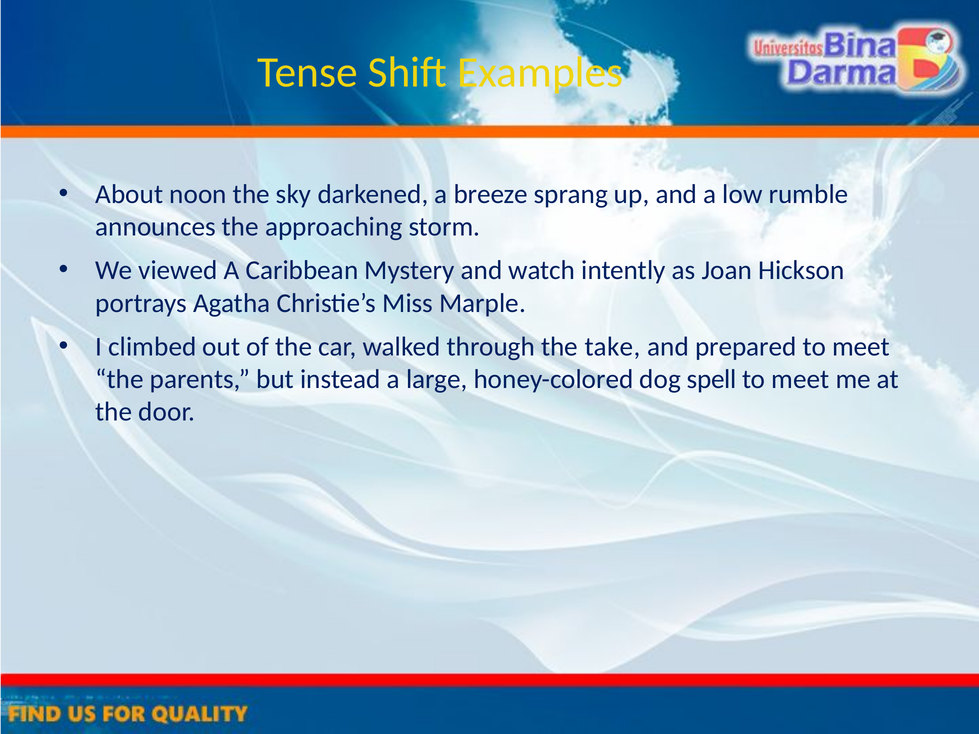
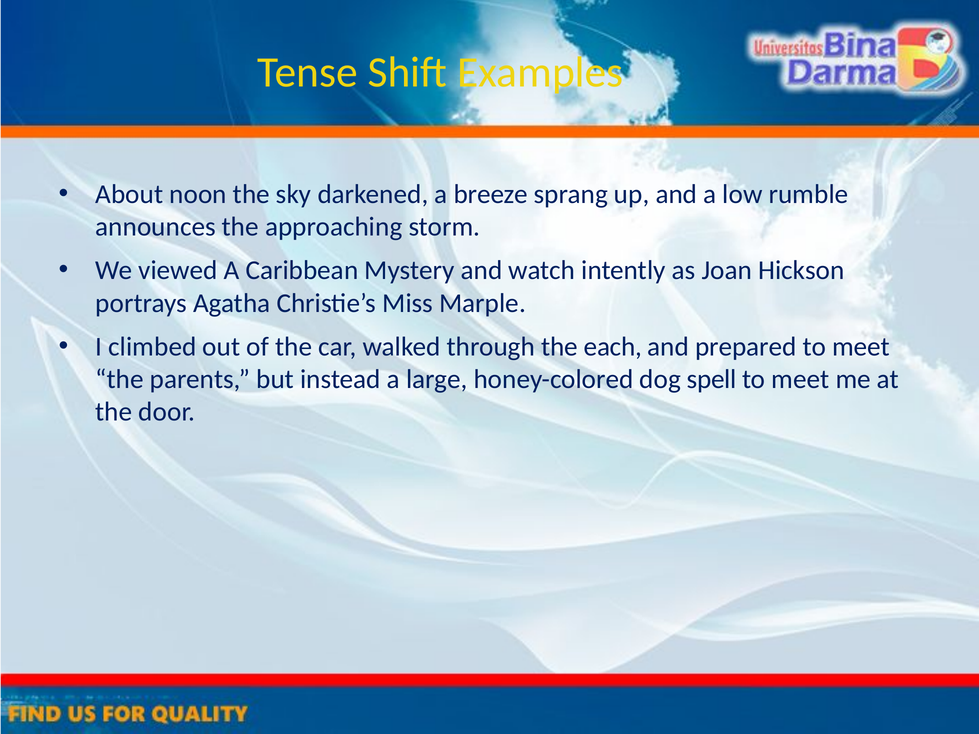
take: take -> each
